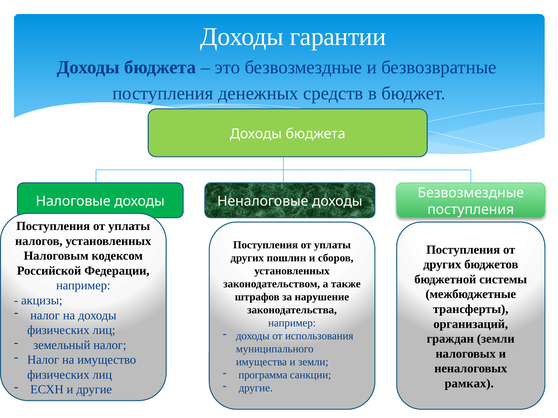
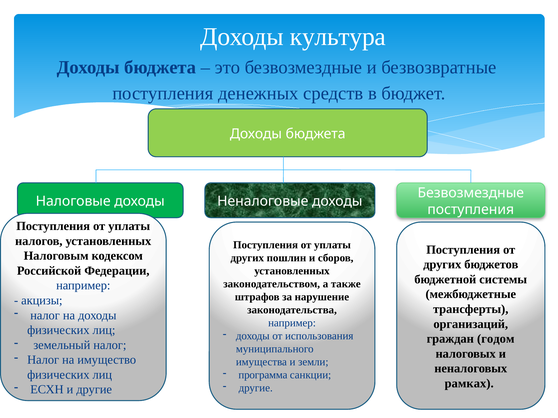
гарантии: гарантии -> культура
граждан земли: земли -> годом
